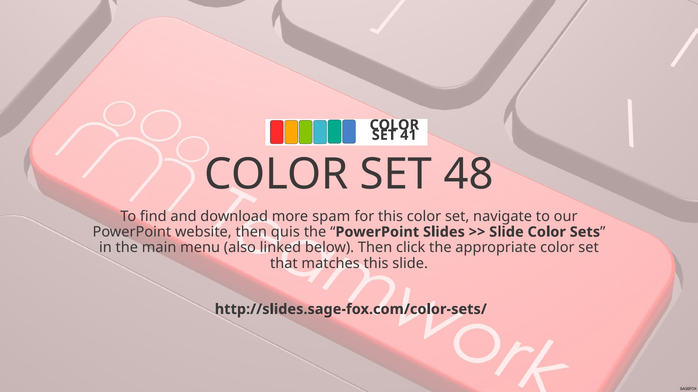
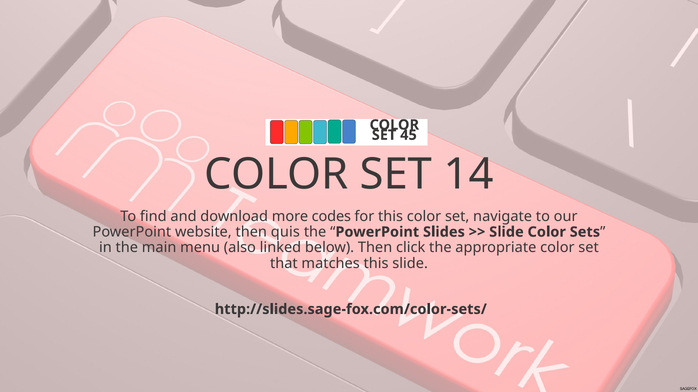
41: 41 -> 45
48: 48 -> 14
spam: spam -> codes
